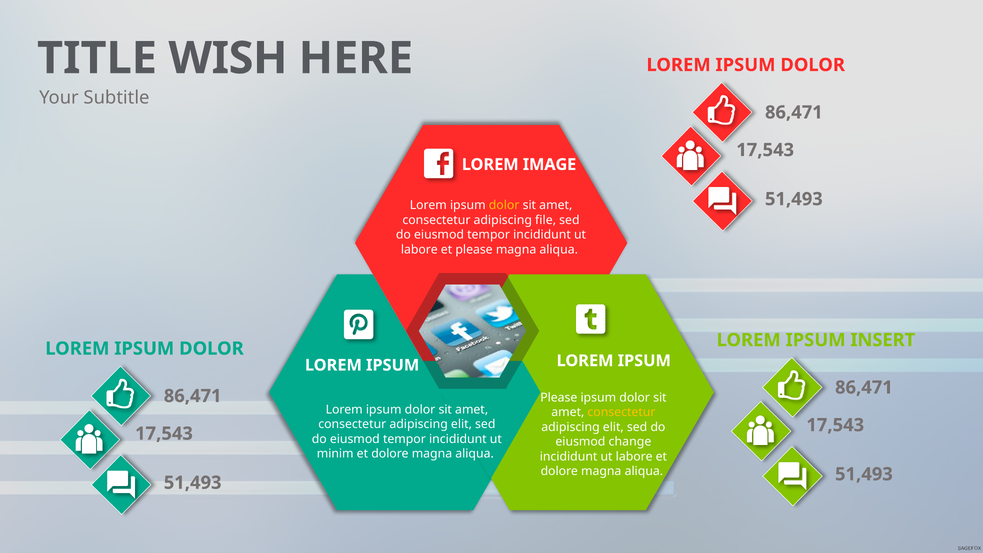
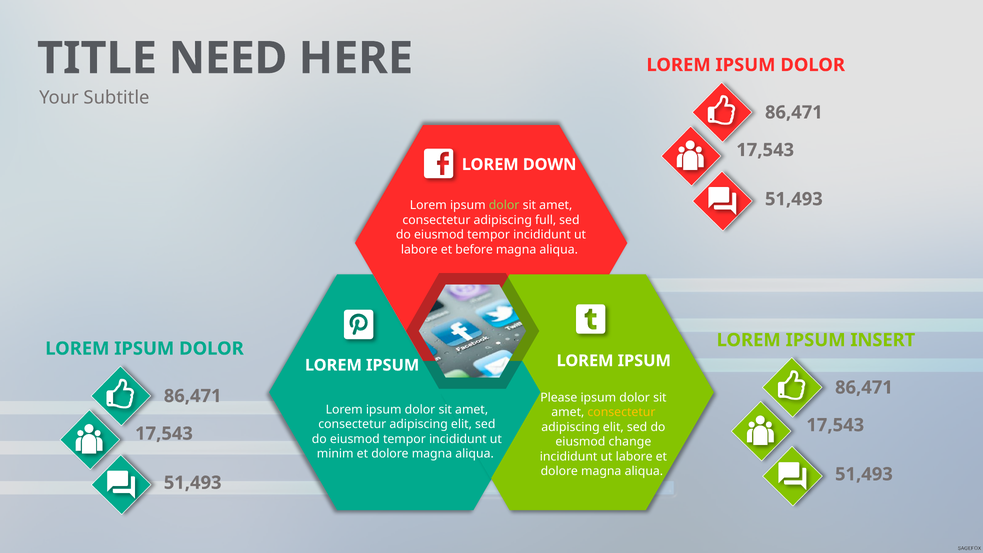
WISH: WISH -> NEED
IMAGE: IMAGE -> DOWN
dolor at (504, 205) colour: yellow -> light green
file: file -> full
et please: please -> before
